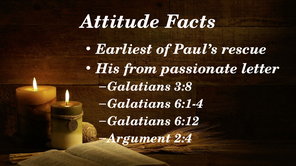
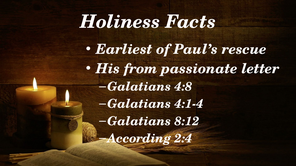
Attitude: Attitude -> Holiness
3:8: 3:8 -> 4:8
6:1-4: 6:1-4 -> 4:1-4
6:12: 6:12 -> 8:12
Argument: Argument -> According
